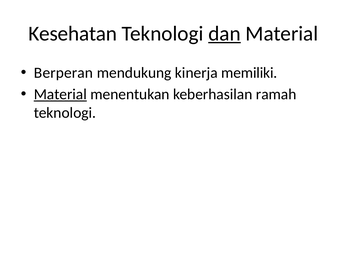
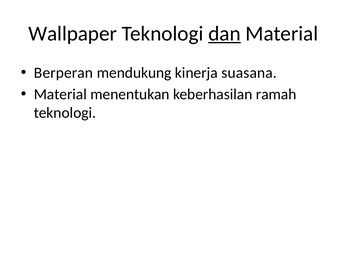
Kesehatan: Kesehatan -> Wallpaper
memiliki: memiliki -> suasana
Material at (60, 94) underline: present -> none
